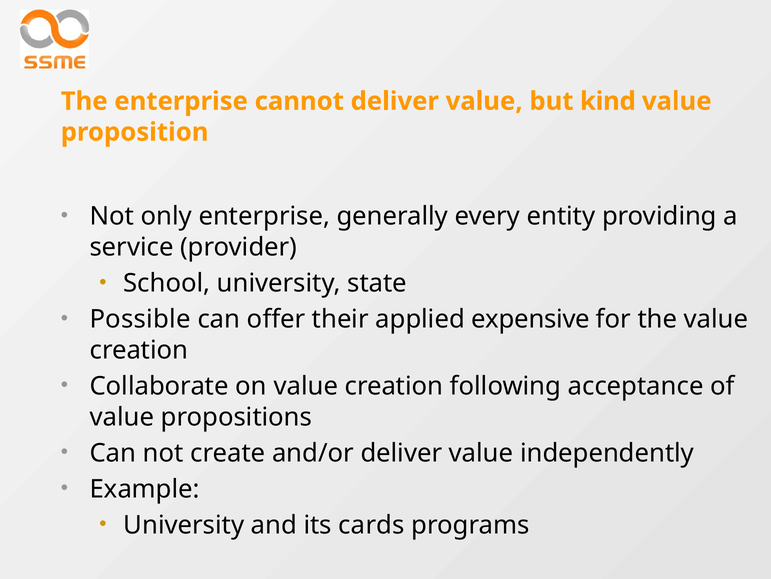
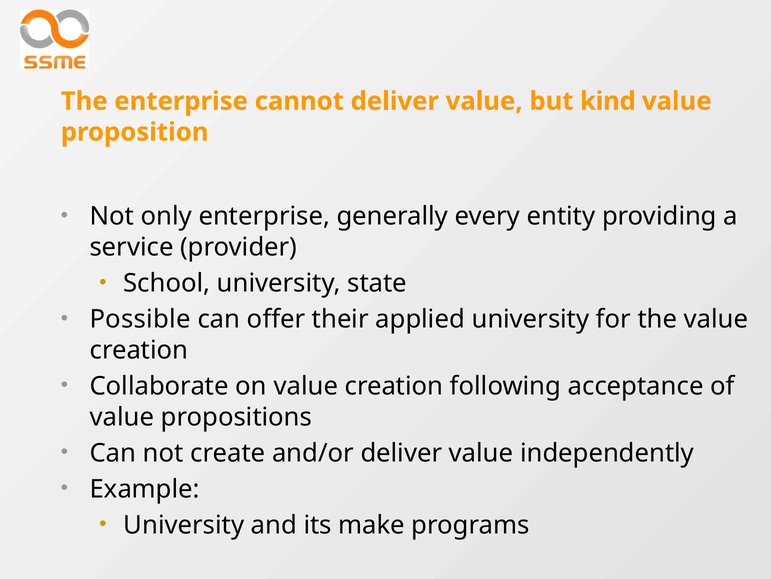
applied expensive: expensive -> university
cards: cards -> make
